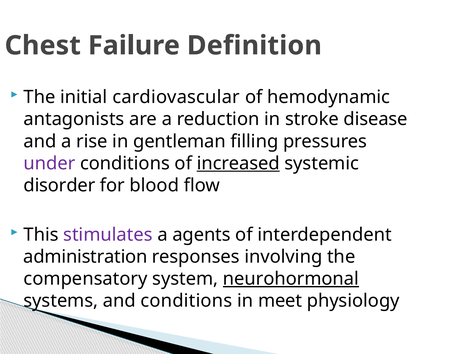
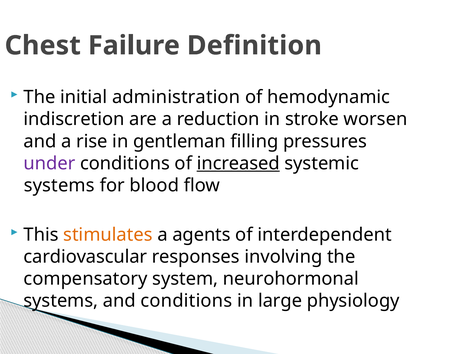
cardiovascular: cardiovascular -> administration
antagonists: antagonists -> indiscretion
disease: disease -> worsen
disorder at (59, 185): disorder -> systems
stimulates colour: purple -> orange
administration: administration -> cardiovascular
neurohormonal underline: present -> none
meet: meet -> large
